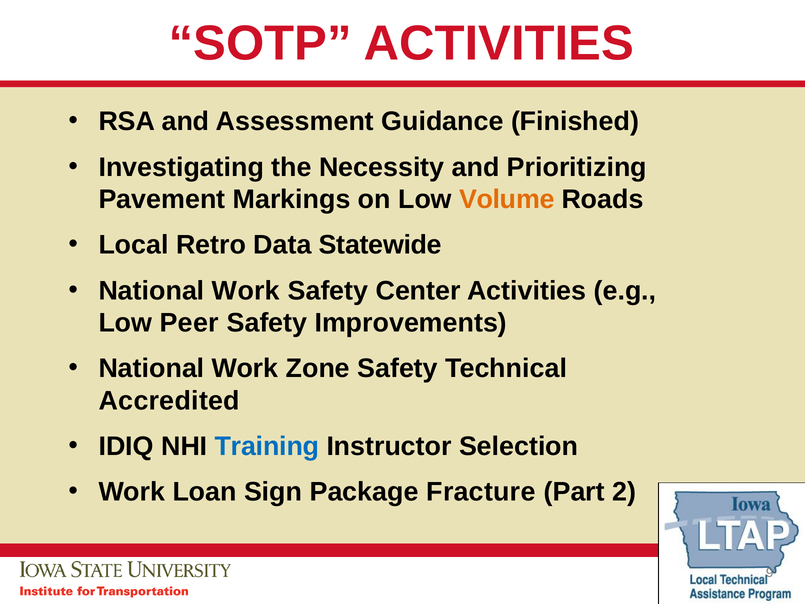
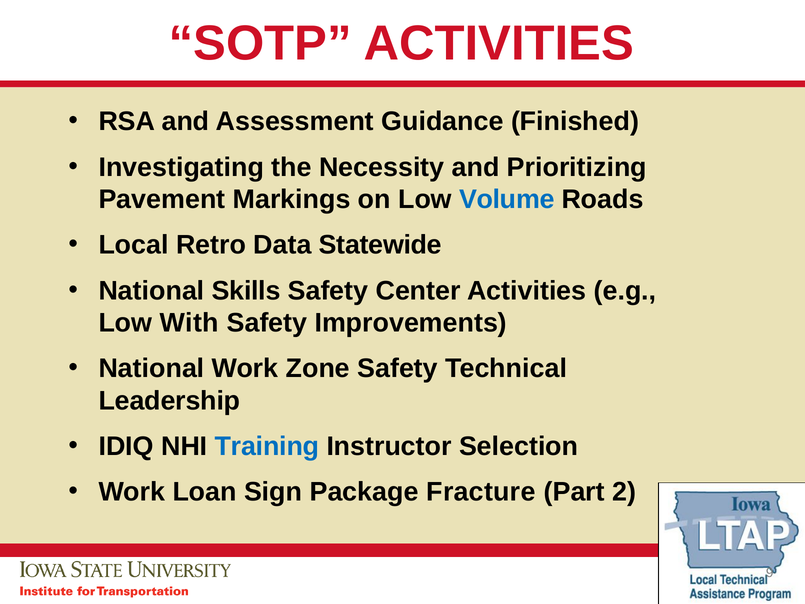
Volume colour: orange -> blue
Work at (246, 291): Work -> Skills
Peer: Peer -> With
Accredited: Accredited -> Leadership
